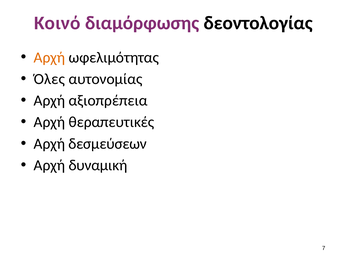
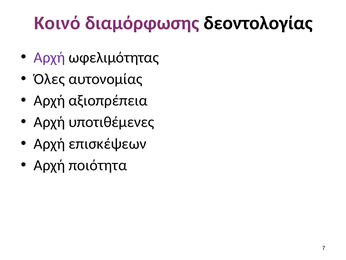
Αρχή at (49, 57) colour: orange -> purple
θεραπευτικές: θεραπευτικές -> υποτιθέμενες
δεσμεύσεων: δεσμεύσεων -> επισκέψεων
δυναμική: δυναμική -> ποιότητα
